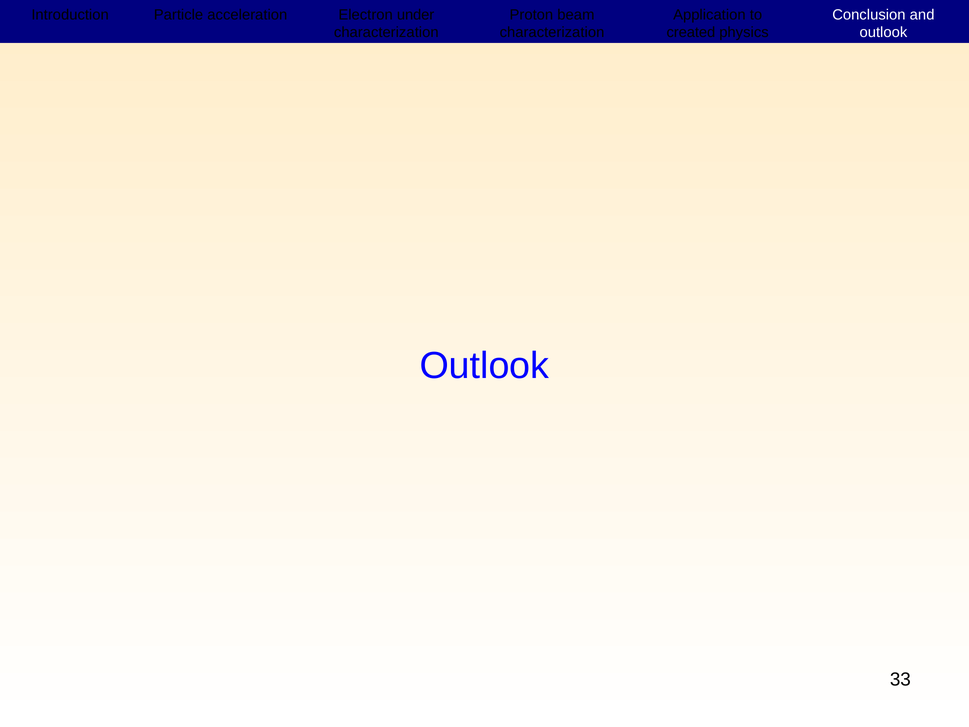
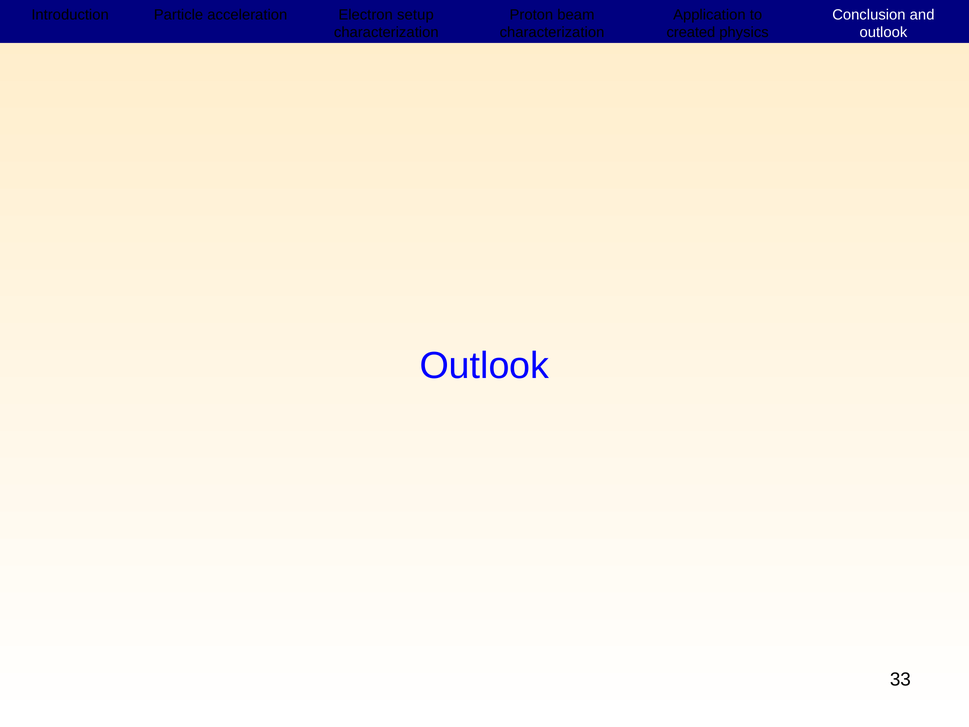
under: under -> setup
